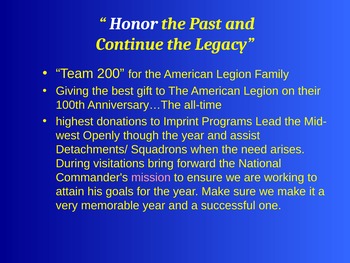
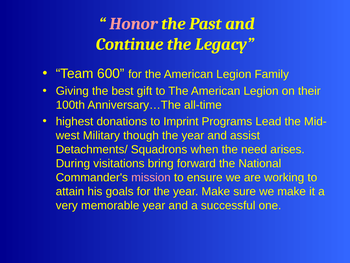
Honor colour: white -> pink
200: 200 -> 600
Openly: Openly -> Military
